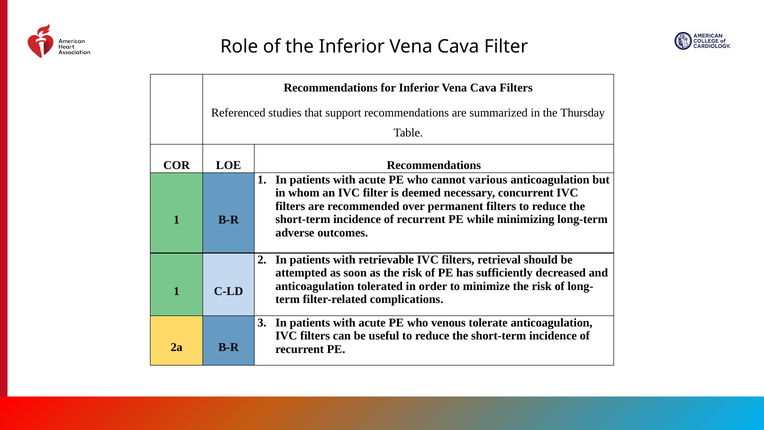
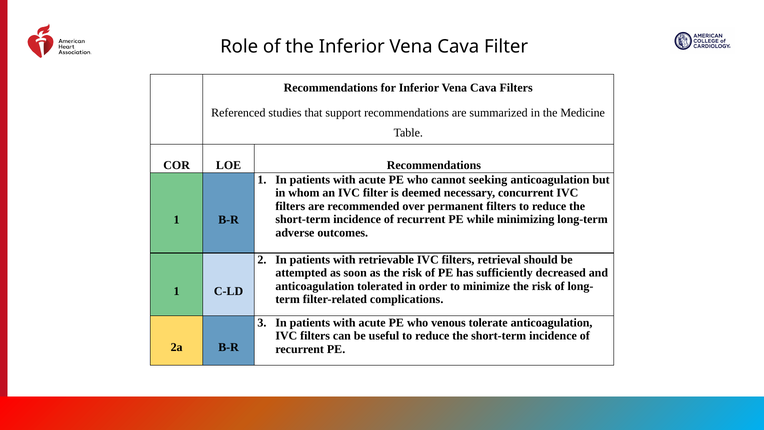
Thursday: Thursday -> Medicine
various: various -> seeking
